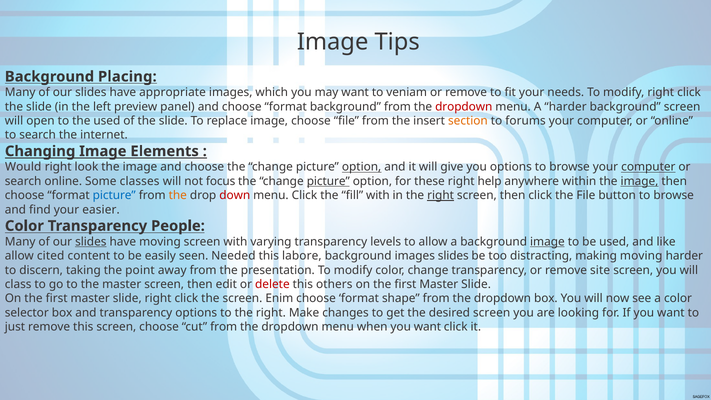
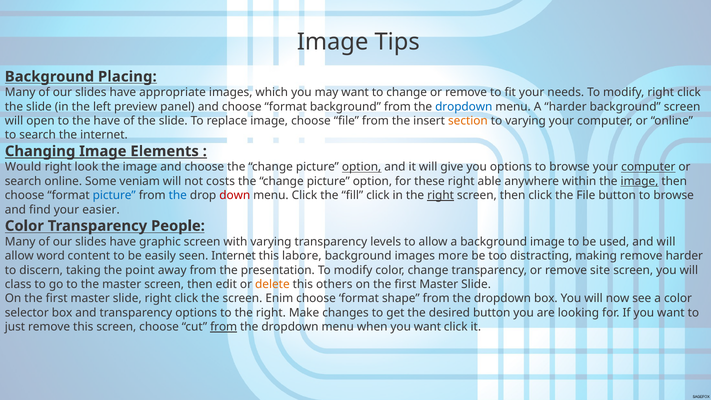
to veniam: veniam -> change
dropdown at (464, 107) colour: red -> blue
the used: used -> have
to forums: forums -> varying
classes: classes -> veniam
focus: focus -> costs
picture at (328, 181) underline: present -> none
help: help -> able
the at (178, 195) colour: orange -> blue
fill with: with -> click
slides at (91, 242) underline: present -> none
have moving: moving -> graphic
image at (547, 242) underline: present -> none
and like: like -> will
cited: cited -> word
seen Needed: Needed -> Internet
images slides: slides -> more
making moving: moving -> remove
delete colour: red -> orange
desired screen: screen -> button
from at (224, 327) underline: none -> present
